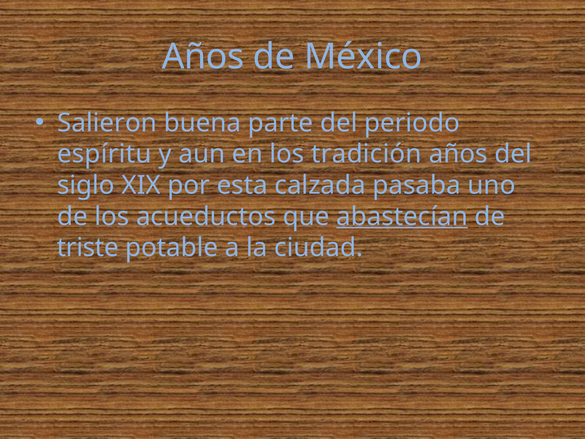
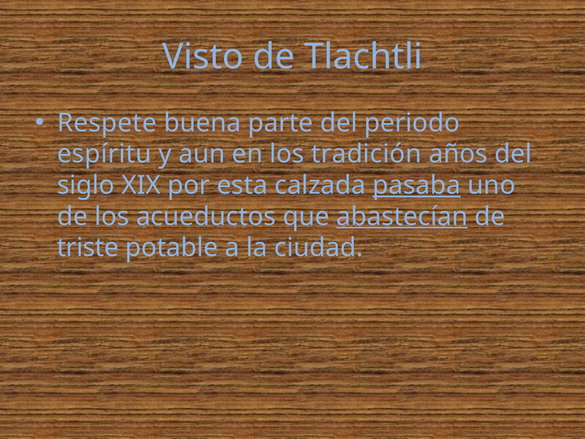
Años at (203, 57): Años -> Visto
México: México -> Tlachtli
Salieron: Salieron -> Respete
pasaba underline: none -> present
